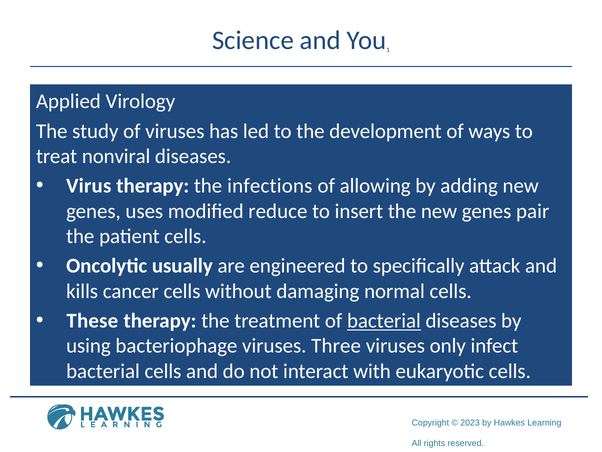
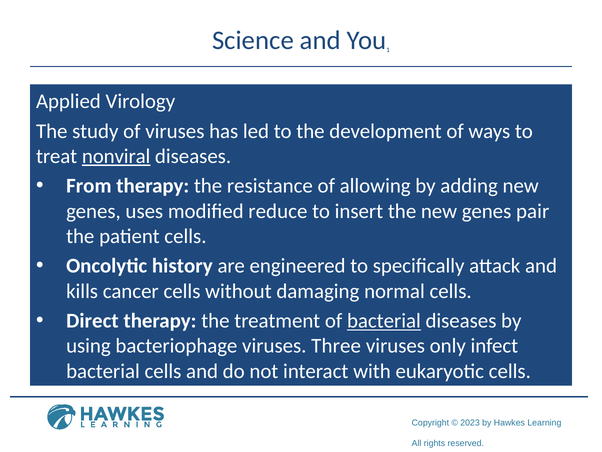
nonviral underline: none -> present
Virus: Virus -> From
infections: infections -> resistance
usually: usually -> history
These: These -> Direct
